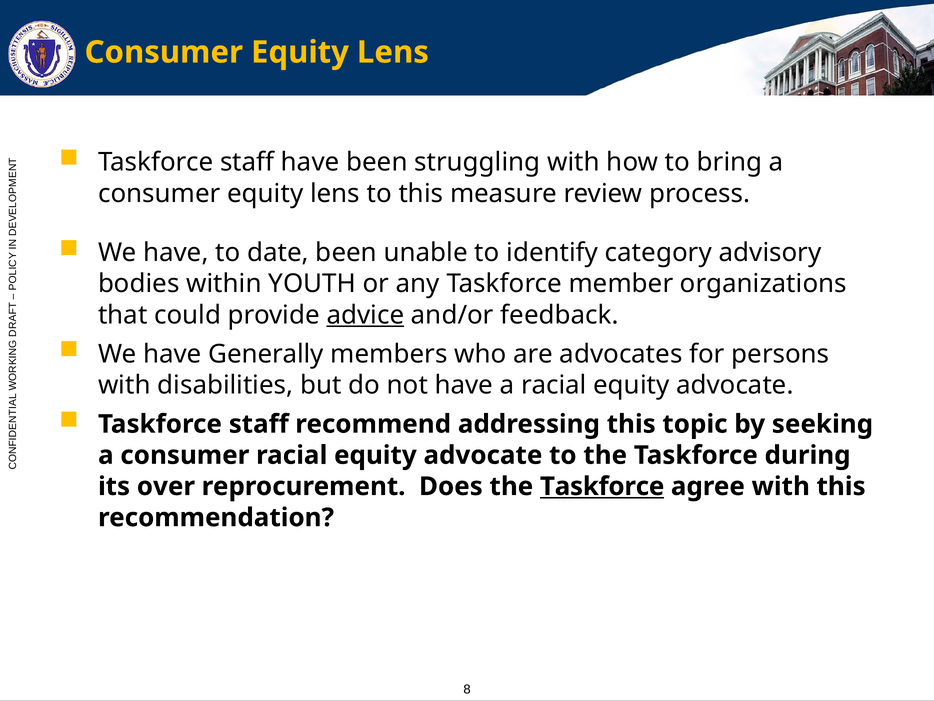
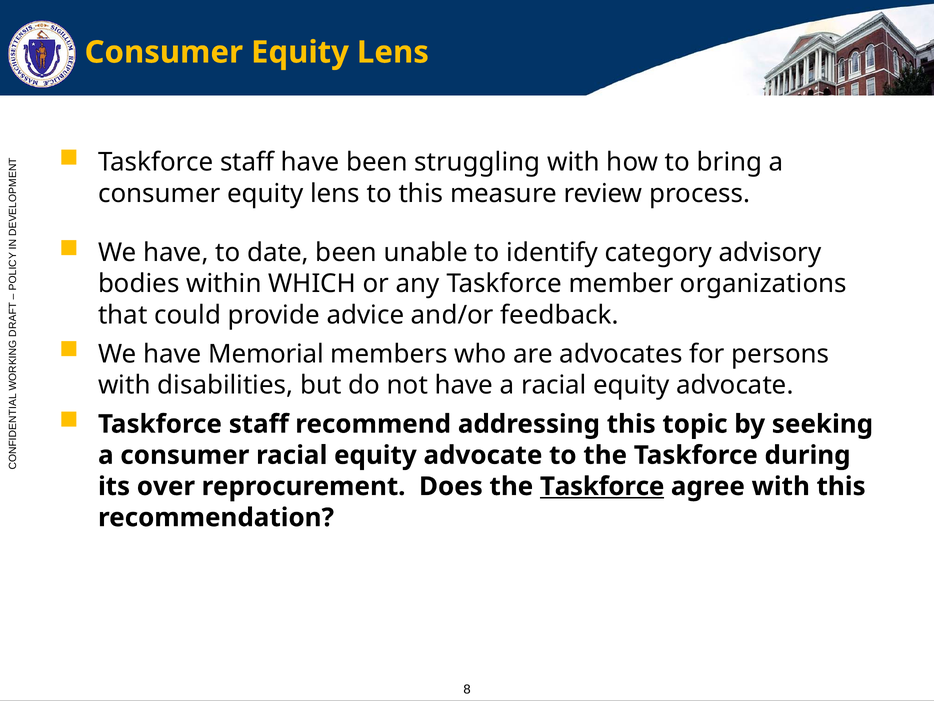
YOUTH: YOUTH -> WHICH
advice underline: present -> none
Generally: Generally -> Memorial
